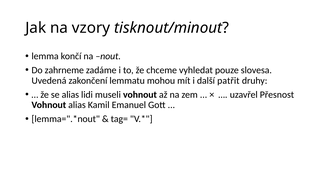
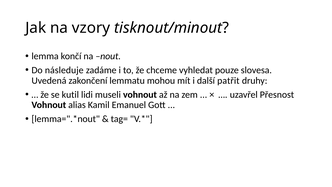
zahrneme: zahrneme -> následuje
se alias: alias -> kutil
